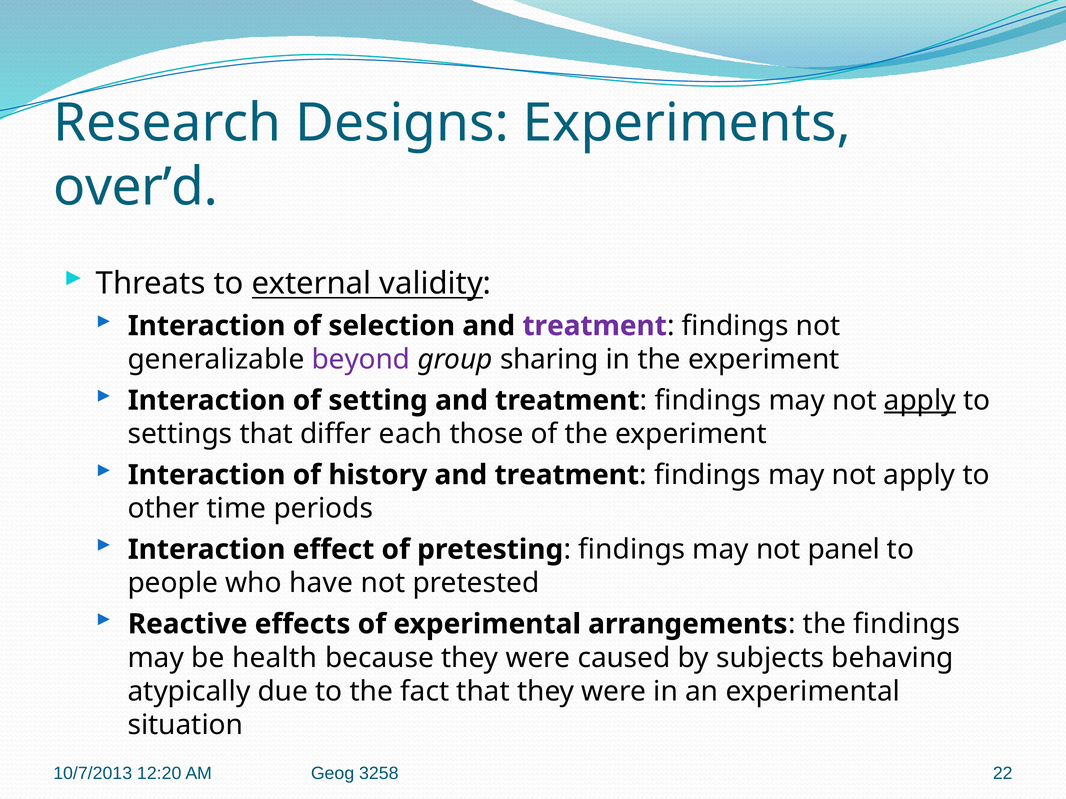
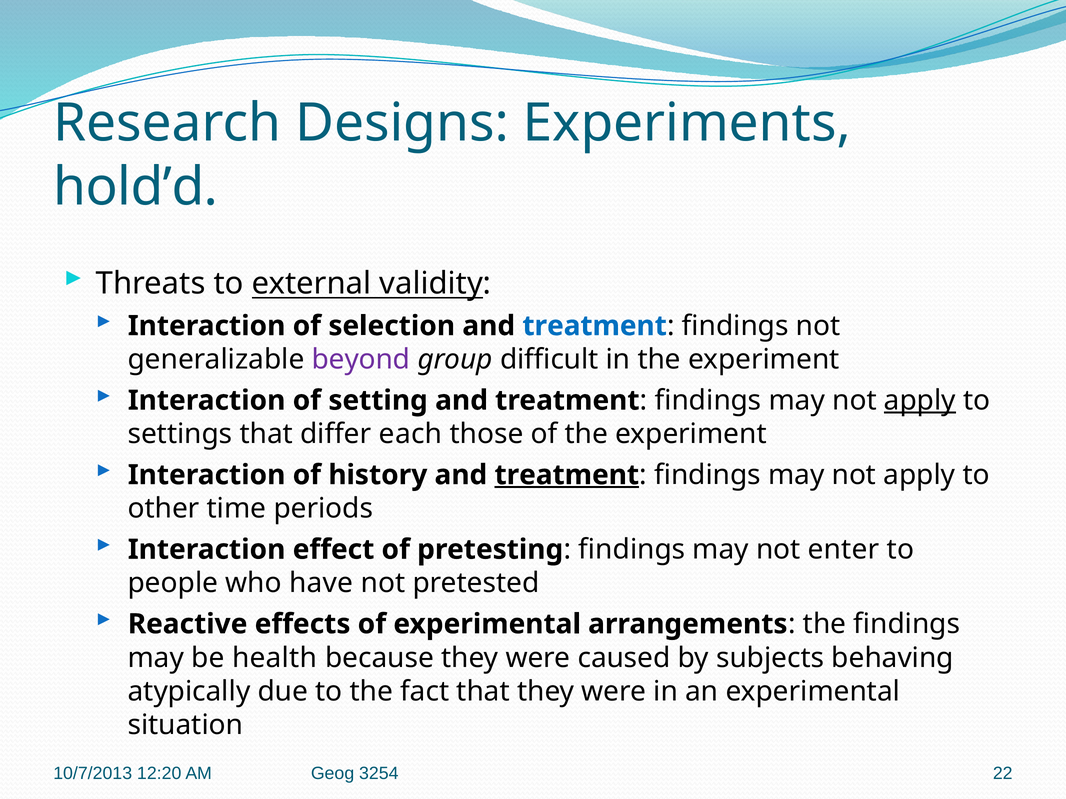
over’d: over’d -> hold’d
treatment at (595, 326) colour: purple -> blue
sharing: sharing -> difficult
treatment at (567, 475) underline: none -> present
panel: panel -> enter
3258: 3258 -> 3254
